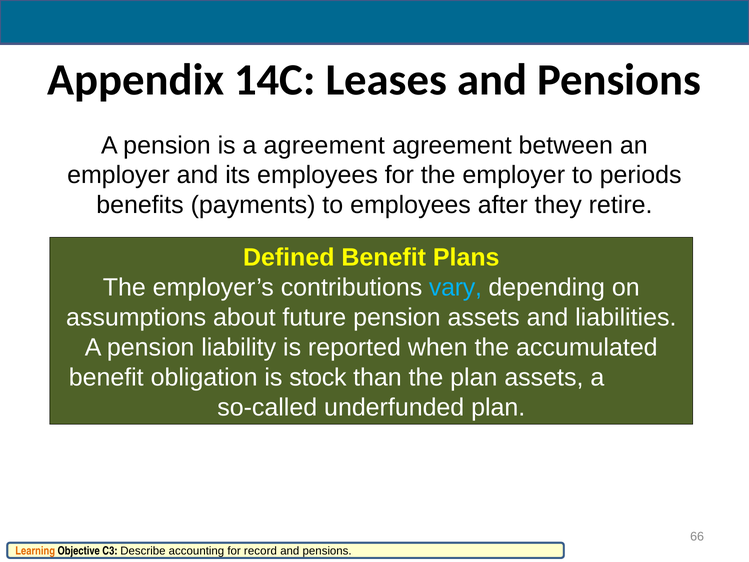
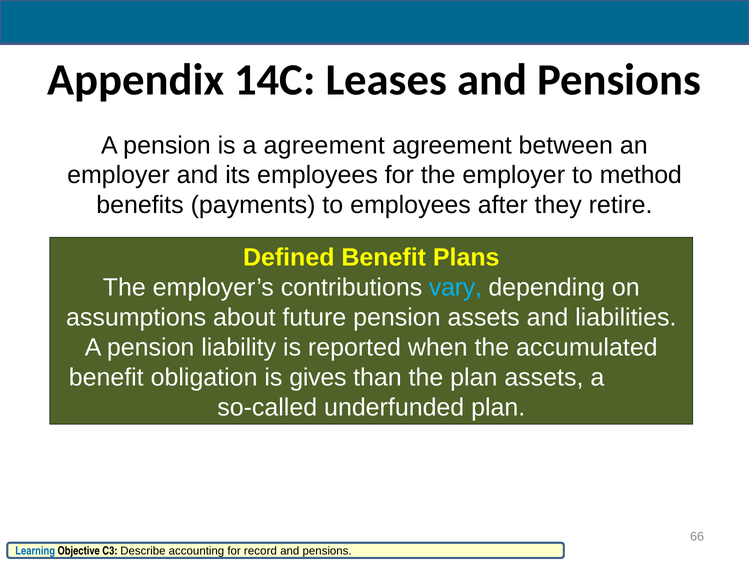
periods: periods -> method
stock: stock -> gives
Learning colour: orange -> blue
